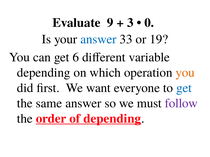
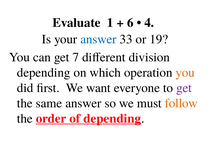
9: 9 -> 1
3: 3 -> 6
0: 0 -> 4
6: 6 -> 7
variable: variable -> division
get at (184, 88) colour: blue -> purple
follow colour: purple -> orange
